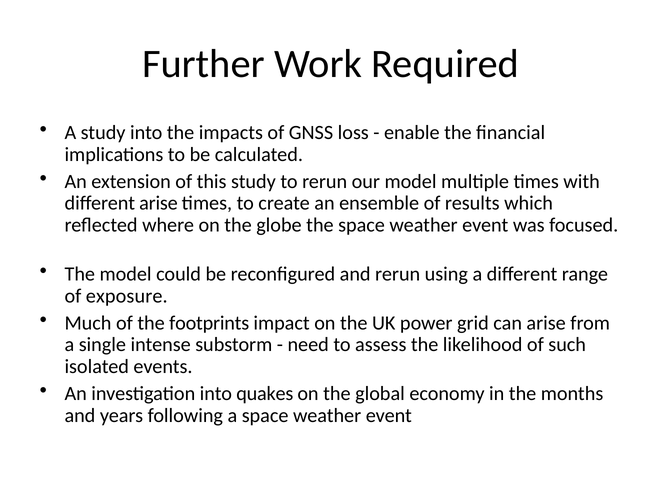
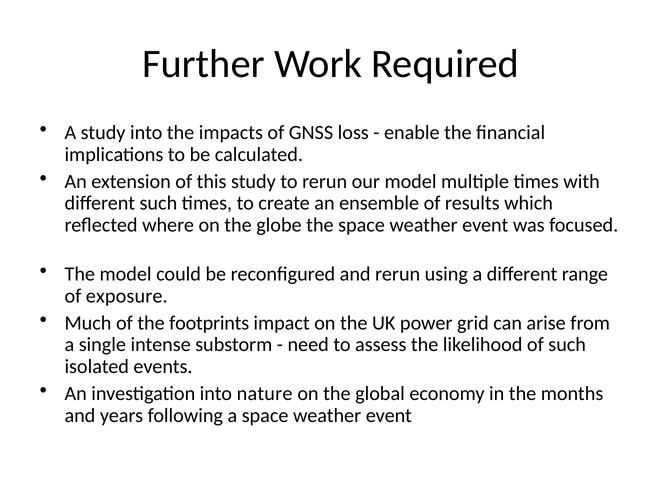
different arise: arise -> such
quakes: quakes -> nature
